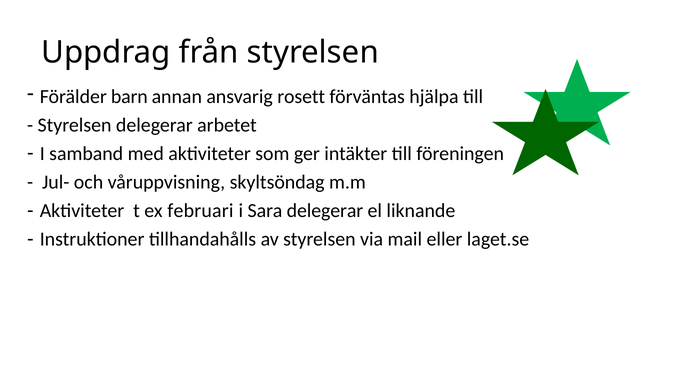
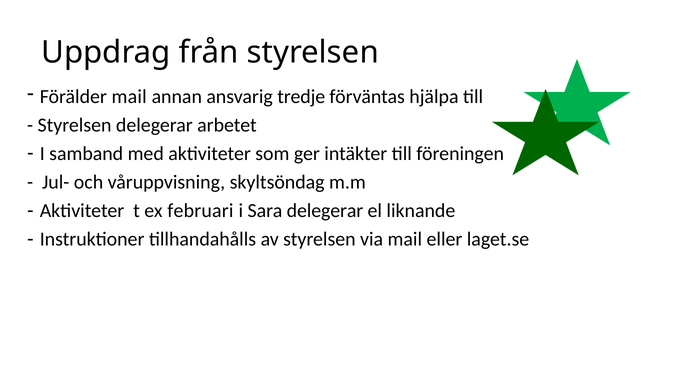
Förälder barn: barn -> mail
rosett: rosett -> tredje
